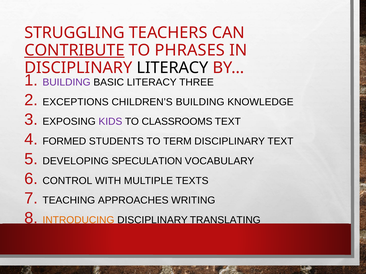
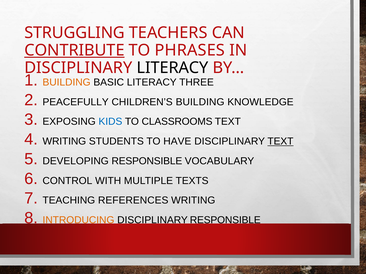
BUILDING at (67, 82) colour: purple -> orange
EXCEPTIONS: EXCEPTIONS -> PEACEFULLY
KIDS colour: purple -> blue
FORMED at (64, 142): FORMED -> WRITING
TERM: TERM -> HAVE
TEXT at (280, 142) underline: none -> present
DEVELOPING SPECULATION: SPECULATION -> RESPONSIBLE
APPROACHES: APPROACHES -> REFERENCES
DISCIPLINARY TRANSLATING: TRANSLATING -> RESPONSIBLE
